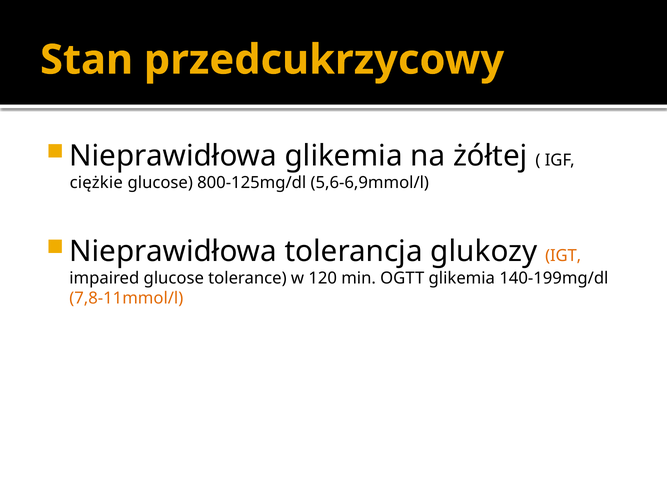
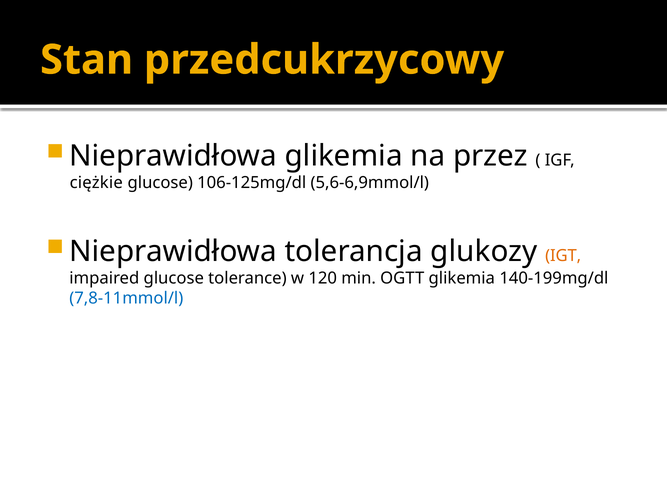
żółtej: żółtej -> przez
800-125mg/dl: 800-125mg/dl -> 106-125mg/dl
7,8-11mmol/l colour: orange -> blue
